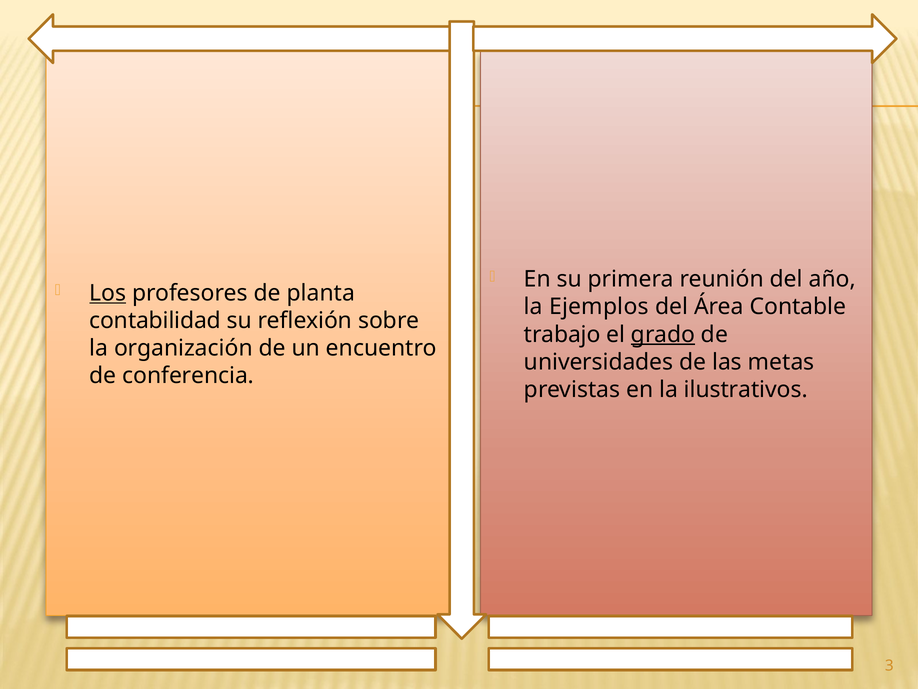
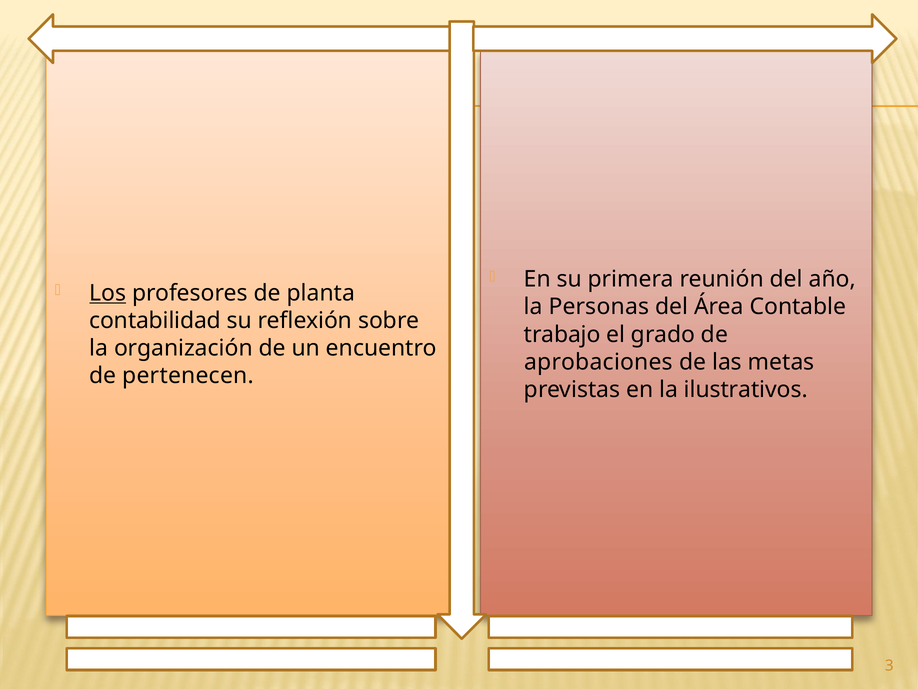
Ejemplos: Ejemplos -> Personas
grado underline: present -> none
universidades: universidades -> aprobaciones
conferencia: conferencia -> pertenecen
